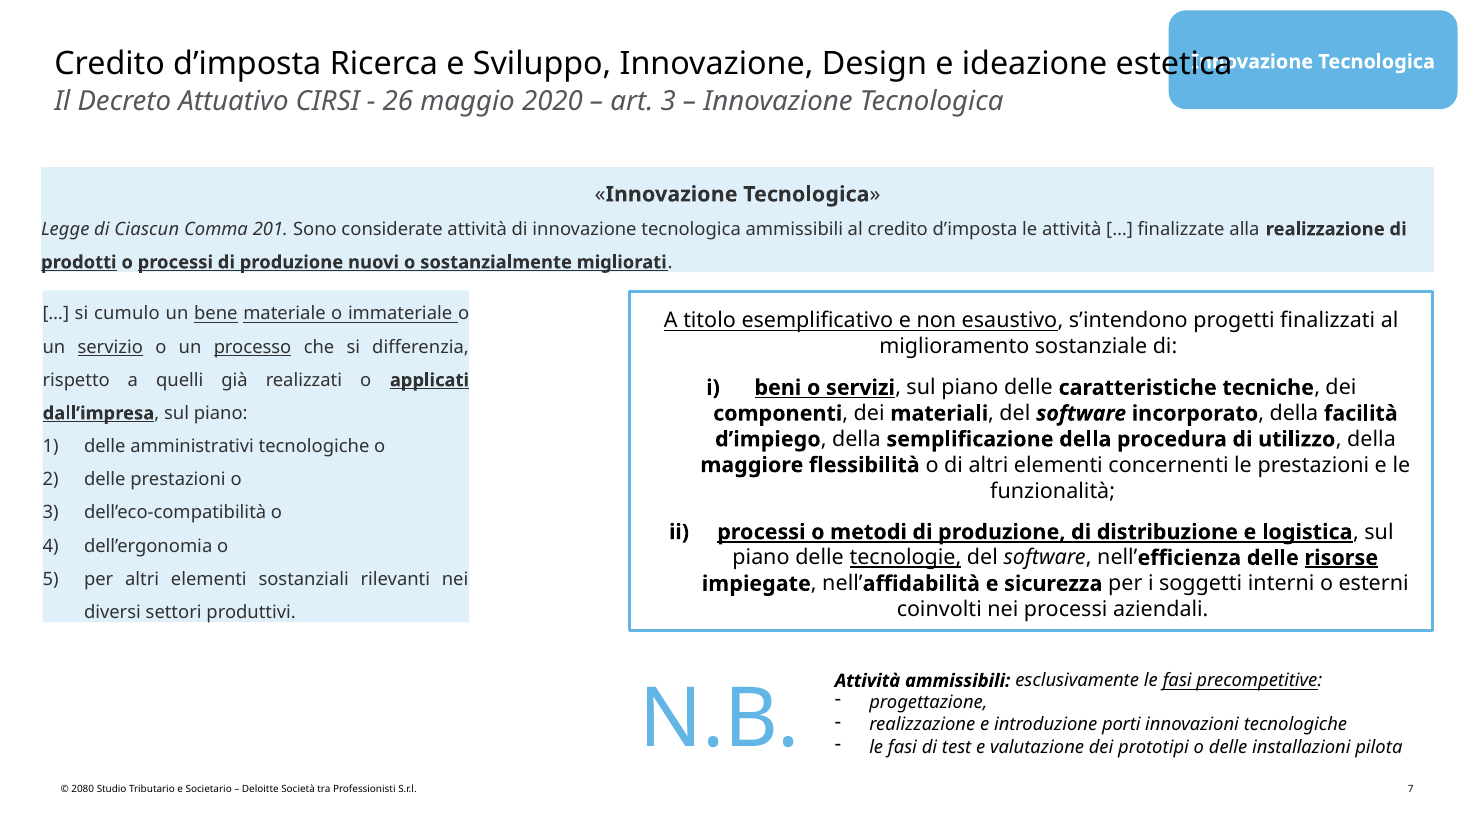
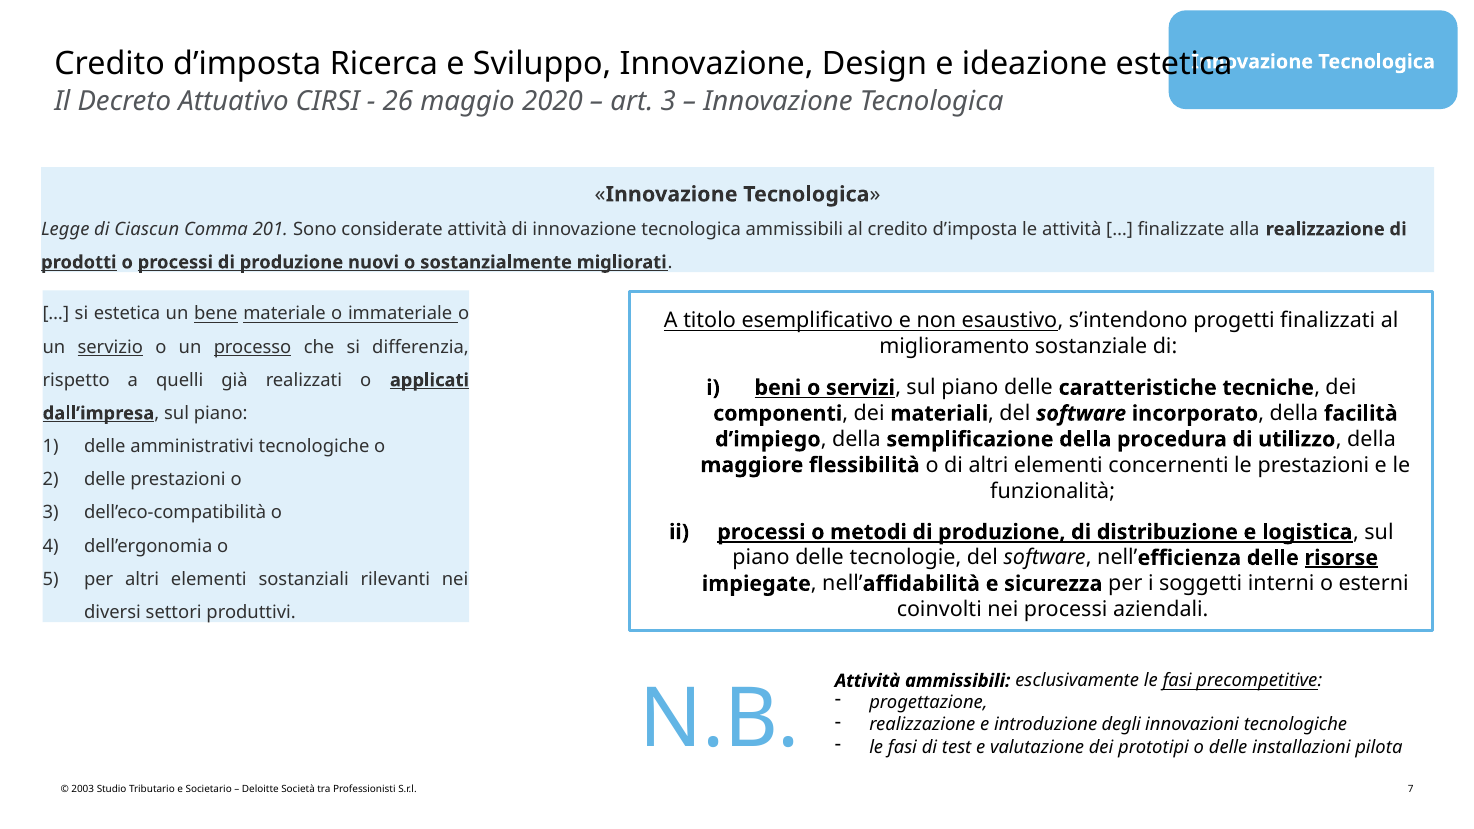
si cumulo: cumulo -> estetica
tecnologie underline: present -> none
porti: porti -> degli
2080: 2080 -> 2003
